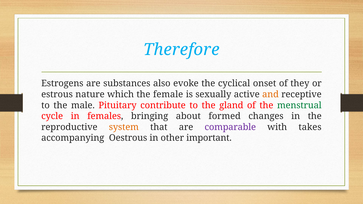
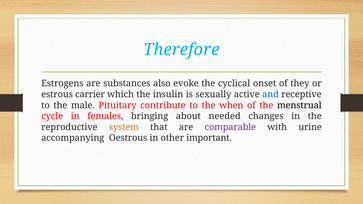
nature: nature -> carrier
female: female -> insulin
and colour: orange -> blue
gland: gland -> when
menstrual colour: green -> black
formed: formed -> needed
takes: takes -> urine
